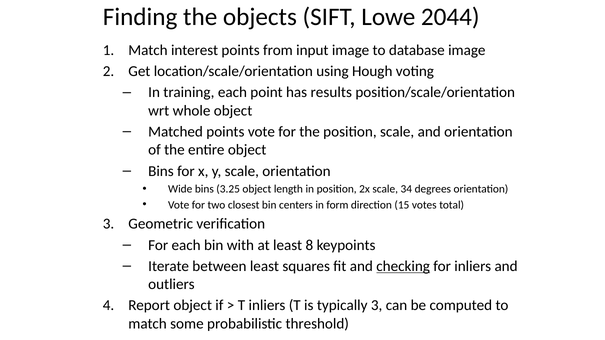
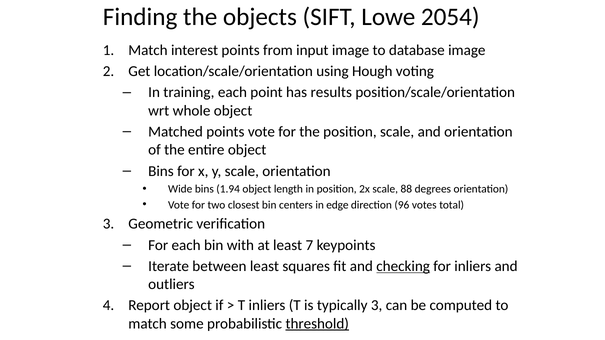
2044: 2044 -> 2054
3.25: 3.25 -> 1.94
34: 34 -> 88
form: form -> edge
15: 15 -> 96
8: 8 -> 7
threshold underline: none -> present
